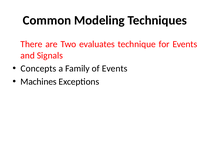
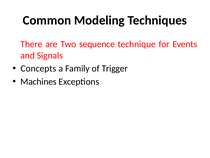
evaluates: evaluates -> sequence
of Events: Events -> Trigger
